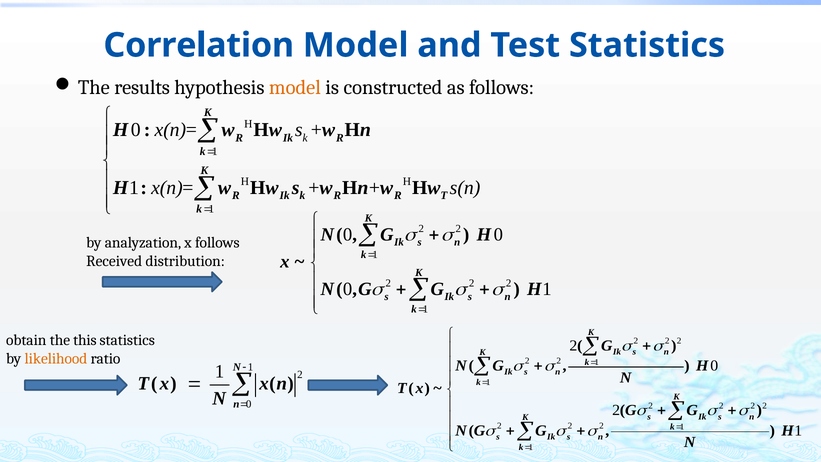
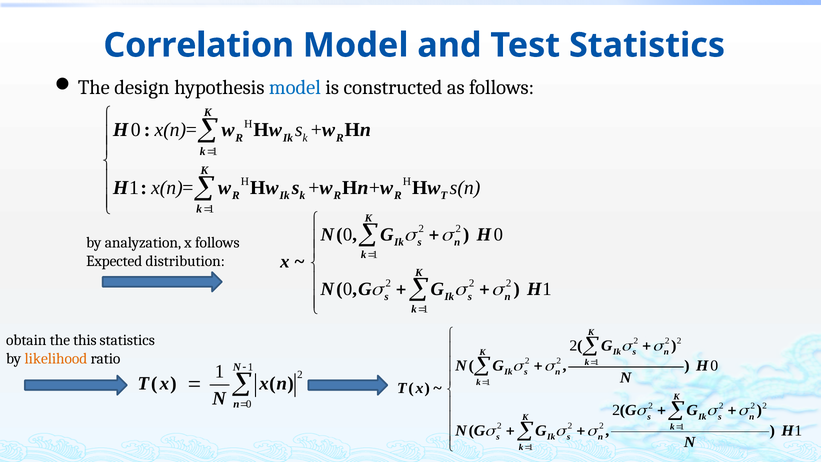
results: results -> design
model at (295, 88) colour: orange -> blue
Received: Received -> Expected
